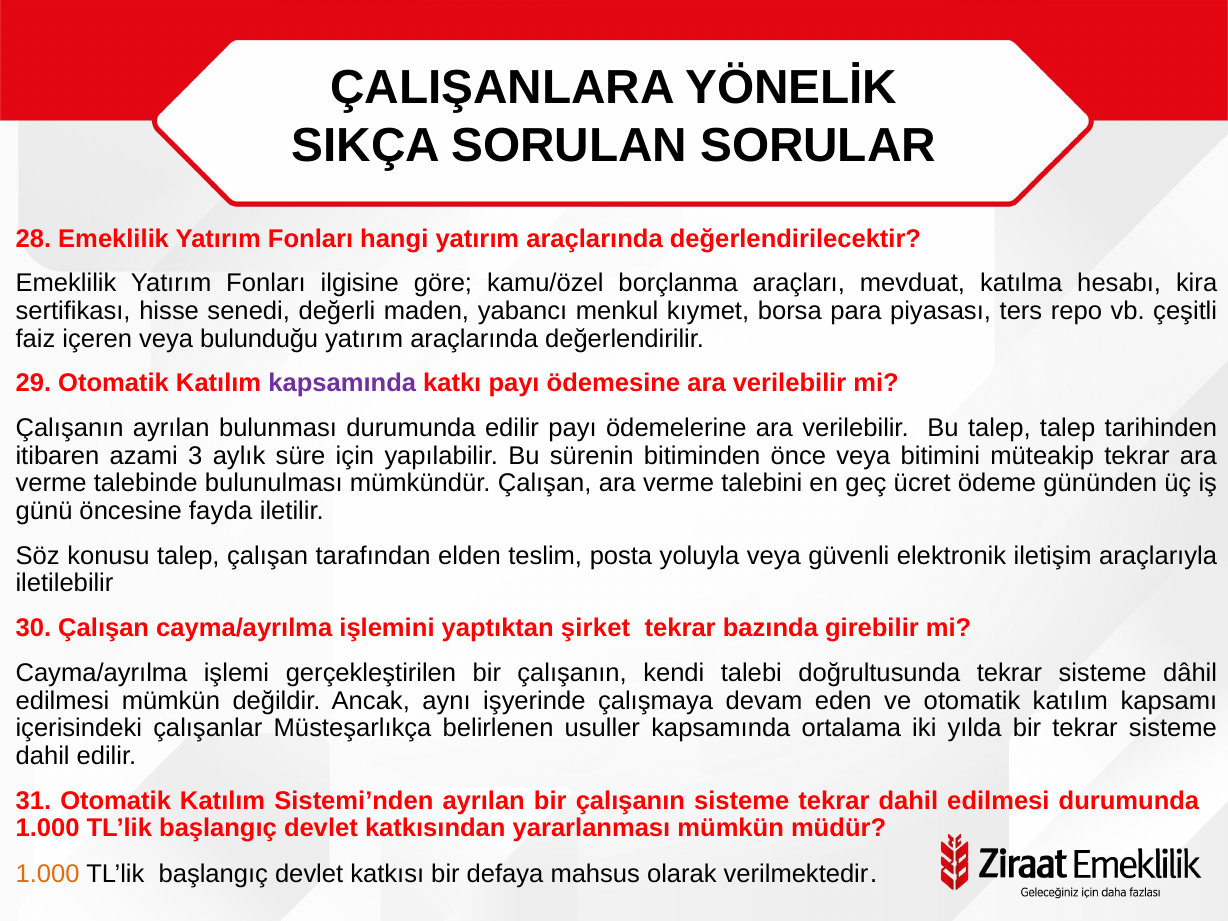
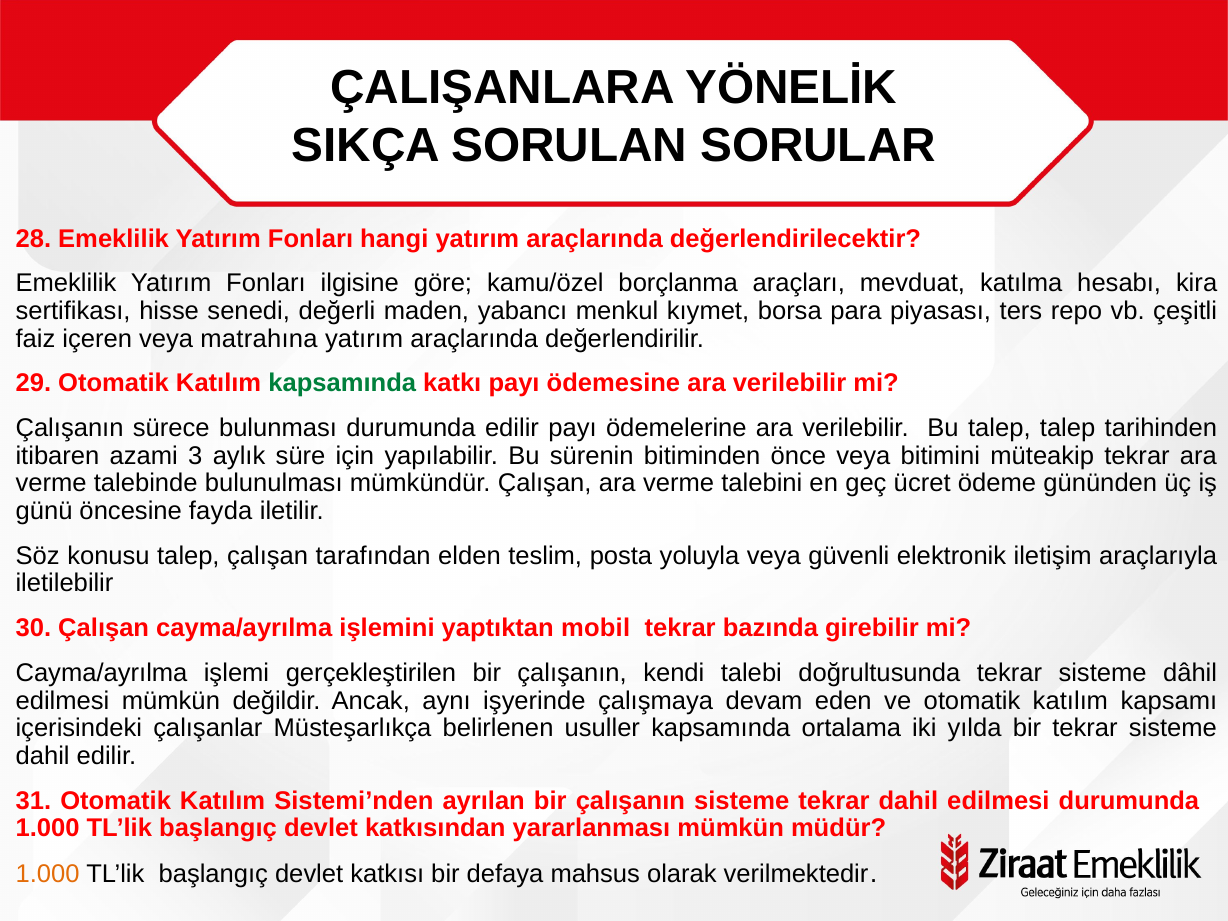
bulunduğu: bulunduğu -> matrahına
kapsamında at (342, 383) colour: purple -> green
Çalışanın ayrılan: ayrılan -> sürece
şirket: şirket -> mobil
